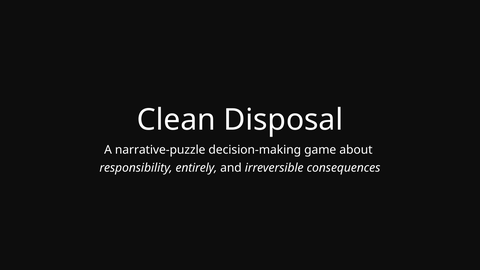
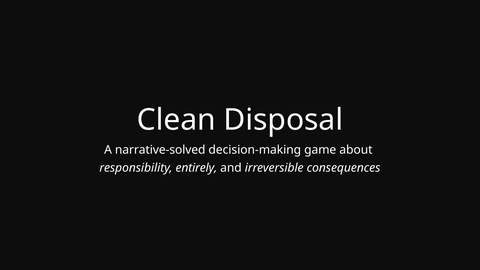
narrative-puzzle: narrative-puzzle -> narrative-solved
